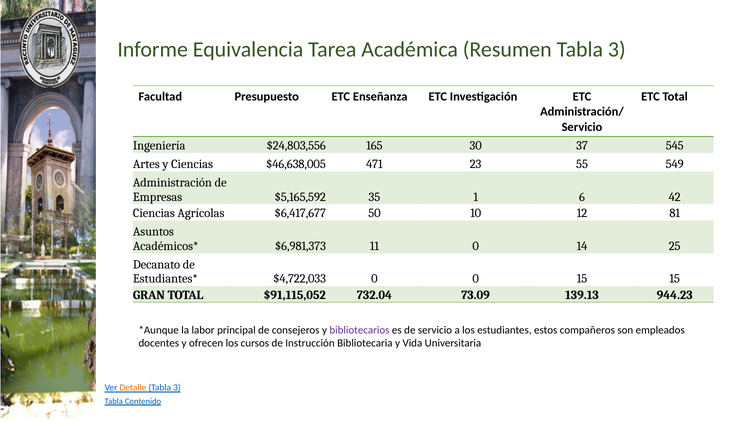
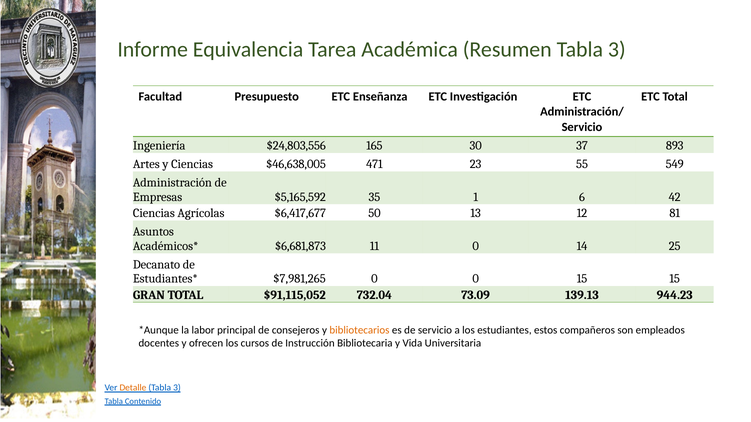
545: 545 -> 893
10: 10 -> 13
$6,981,373: $6,981,373 -> $6,681,873
$4,722,033: $4,722,033 -> $7,981,265
bibliotecarios colour: purple -> orange
